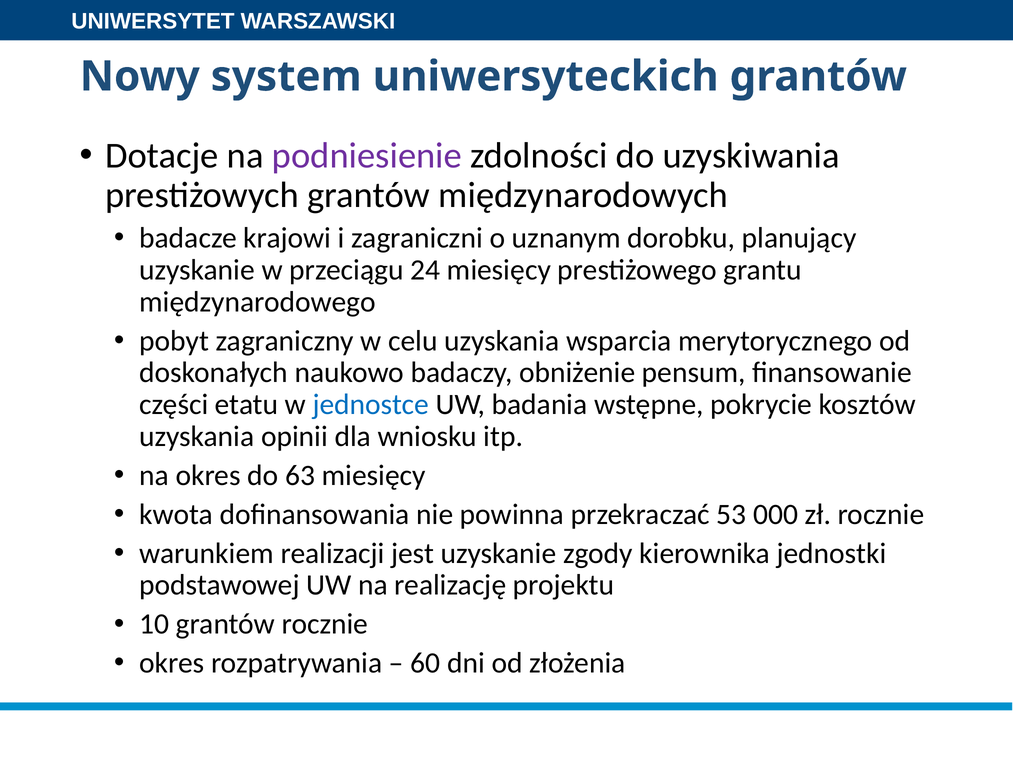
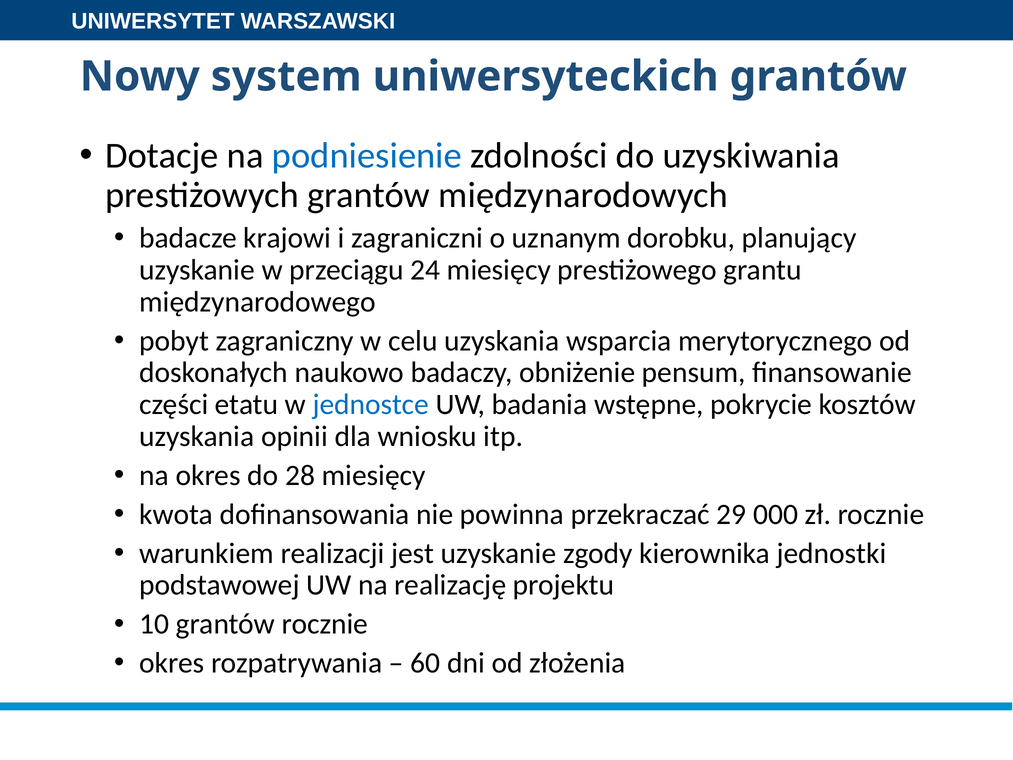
podniesienie colour: purple -> blue
63: 63 -> 28
53: 53 -> 29
